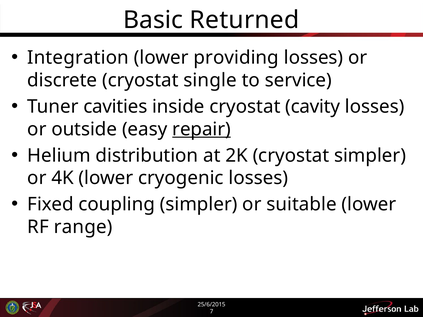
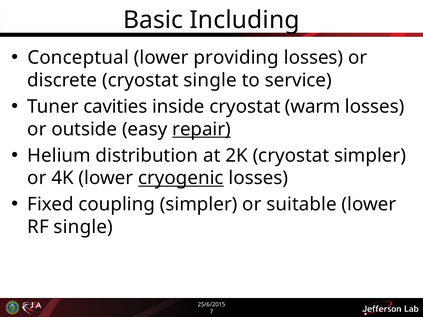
Returned: Returned -> Including
Integration: Integration -> Conceptual
cavity: cavity -> warm
cryogenic underline: none -> present
RF range: range -> single
